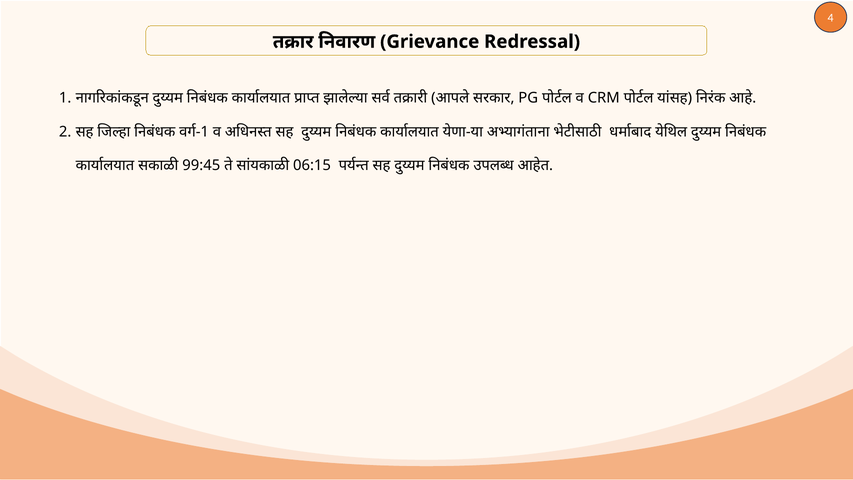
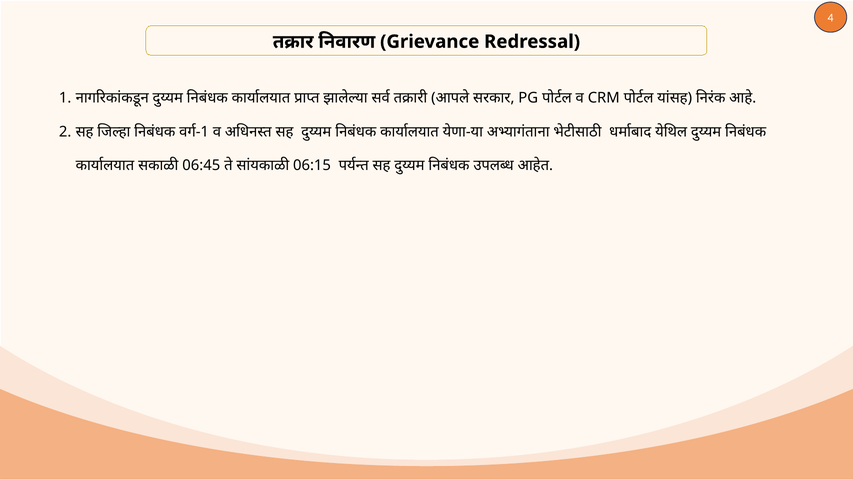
99:45: 99:45 -> 06:45
